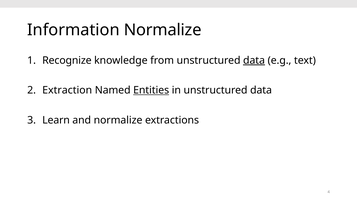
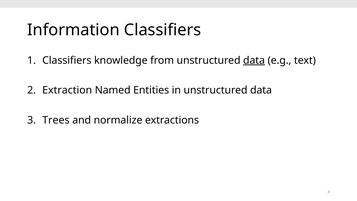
Information Normalize: Normalize -> Classifiers
Recognize at (67, 60): Recognize -> Classifiers
Entities underline: present -> none
Learn: Learn -> Trees
